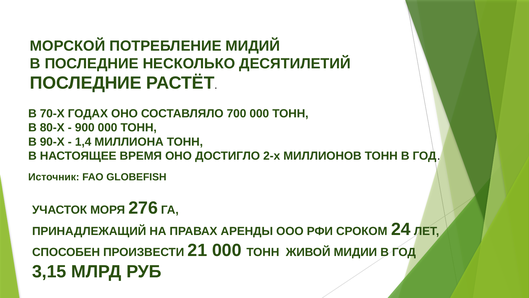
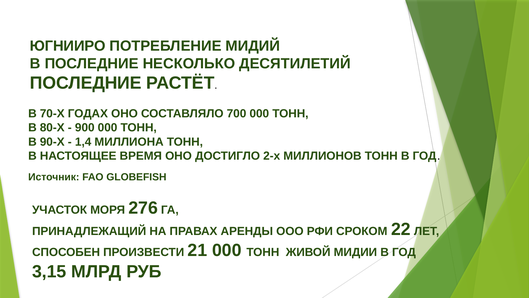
МОРСКОЙ: МОРСКОЙ -> ЮГНИИРО
24: 24 -> 22
